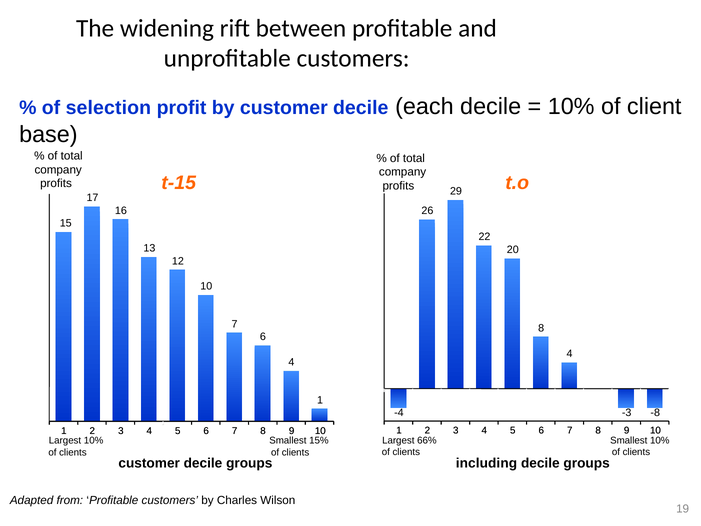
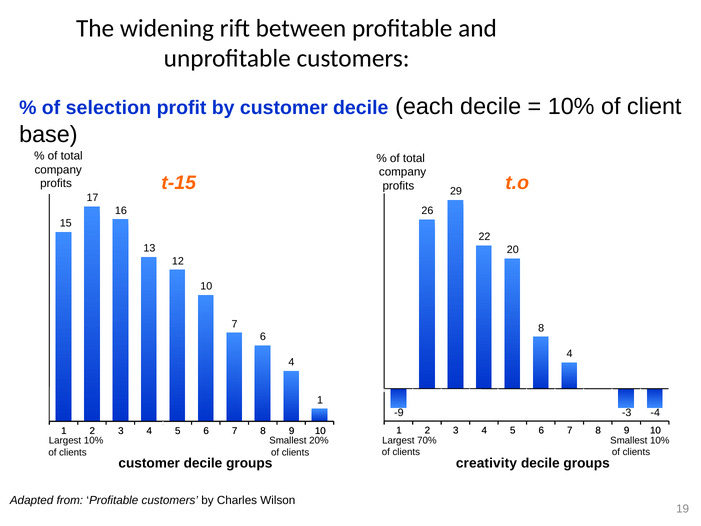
-4: -4 -> -9
-8: -8 -> -4
66%: 66% -> 70%
15%: 15% -> 20%
including: including -> creativity
